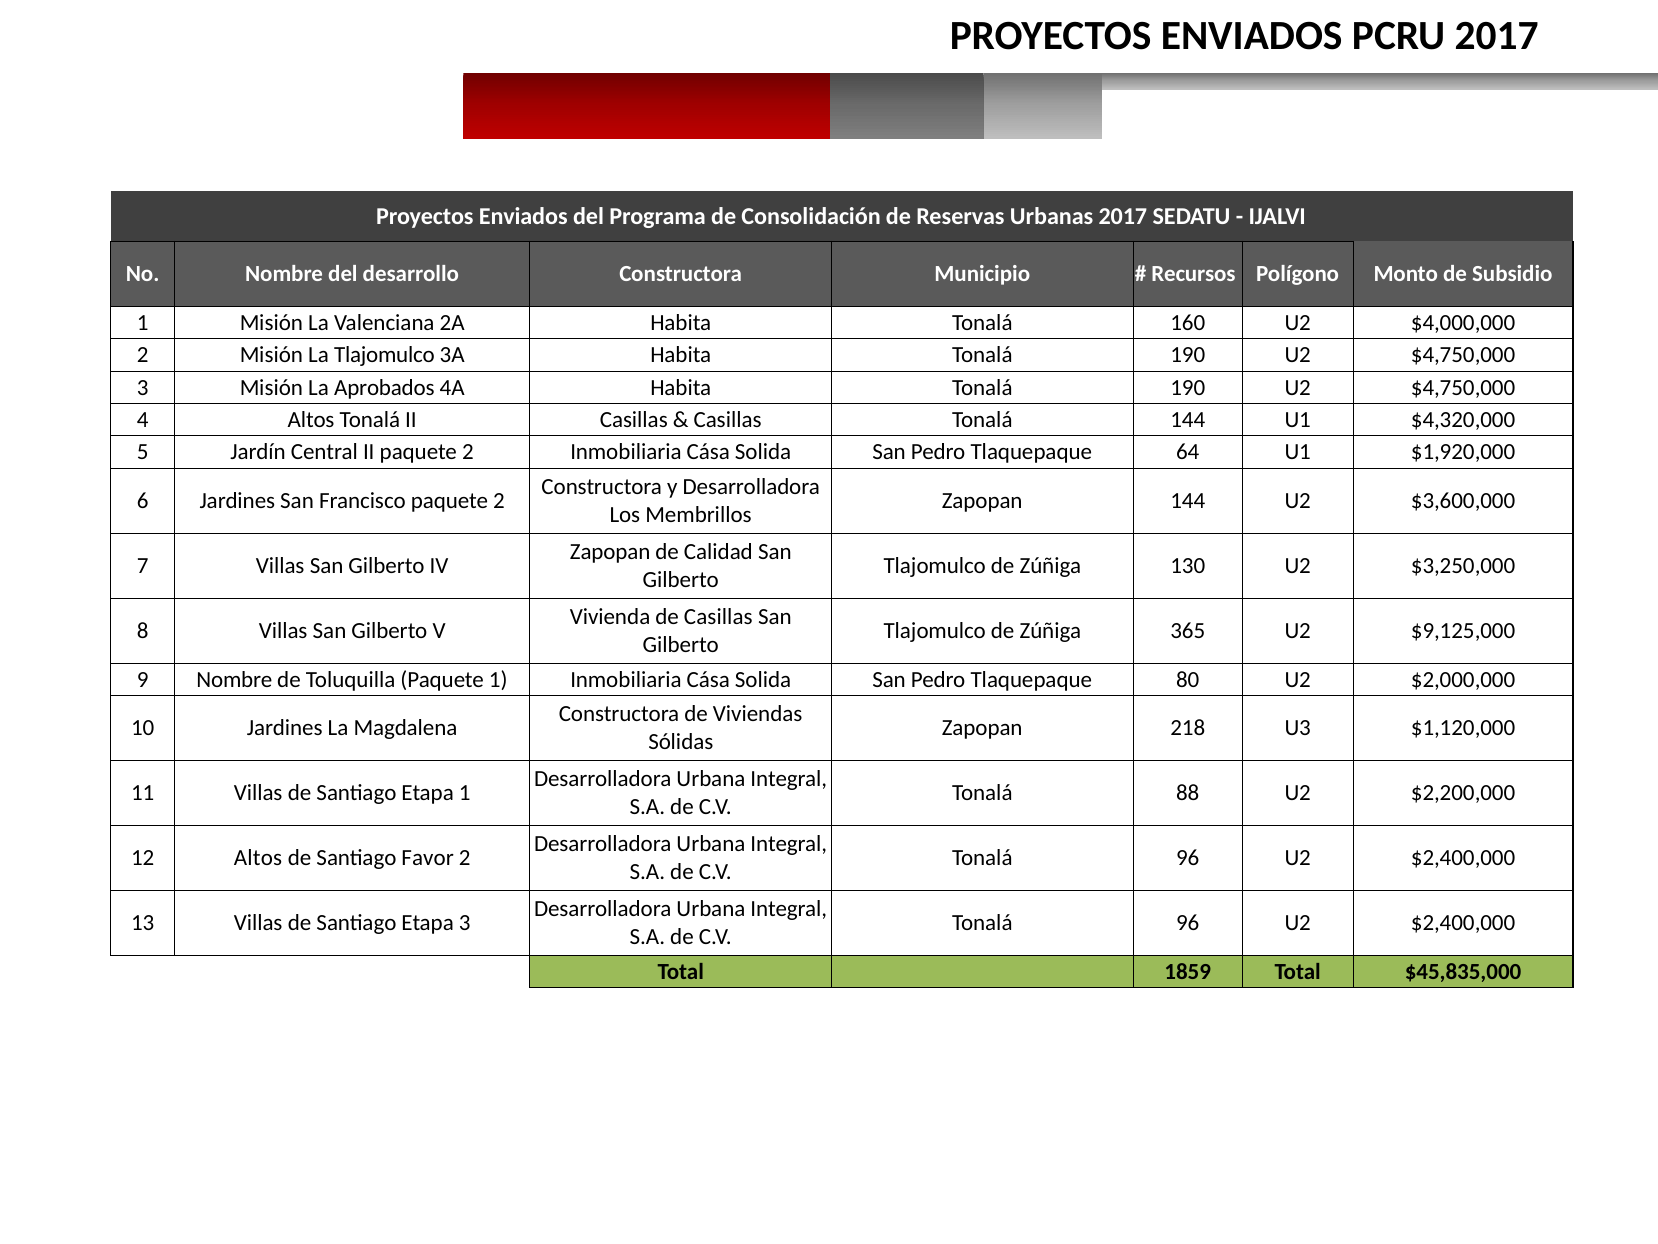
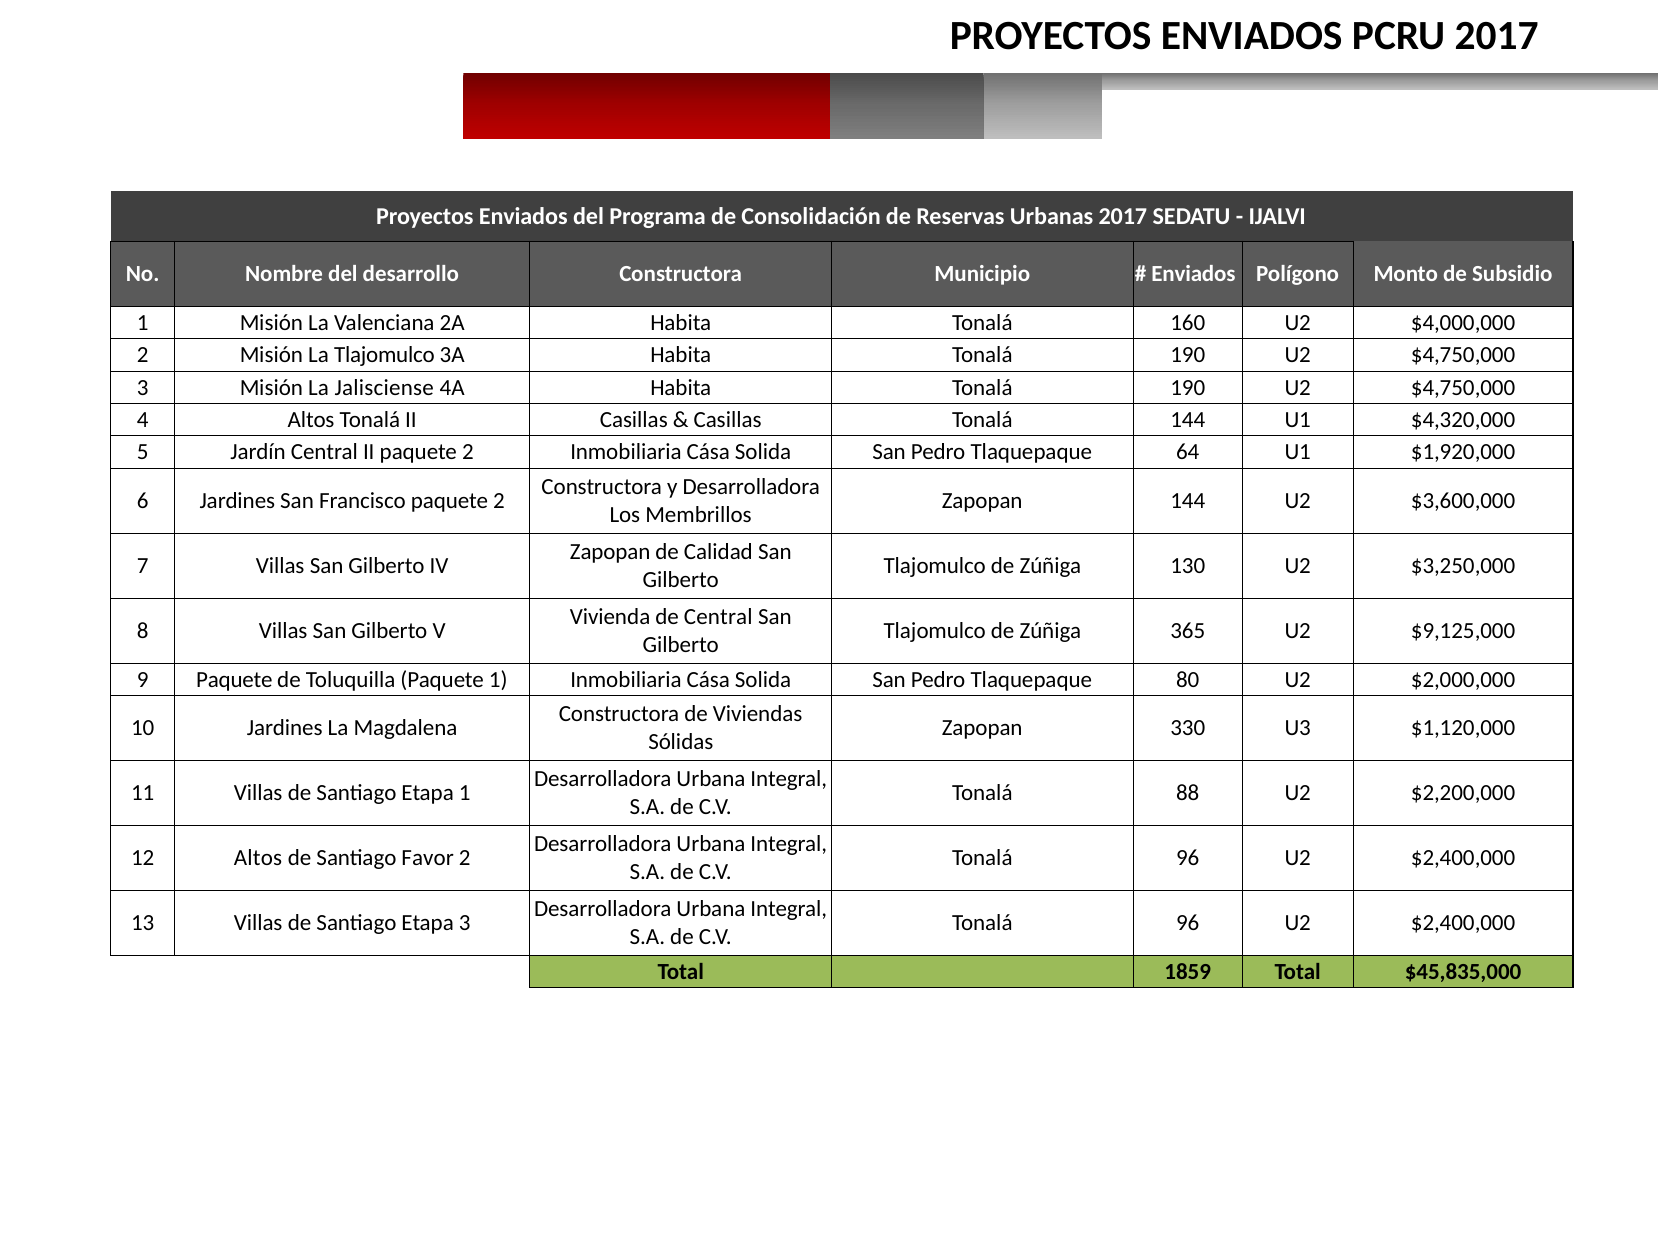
Recursos at (1193, 274): Recursos -> Enviados
Aprobados: Aprobados -> Jalisciense
de Casillas: Casillas -> Central
9 Nombre: Nombre -> Paquete
218: 218 -> 330
